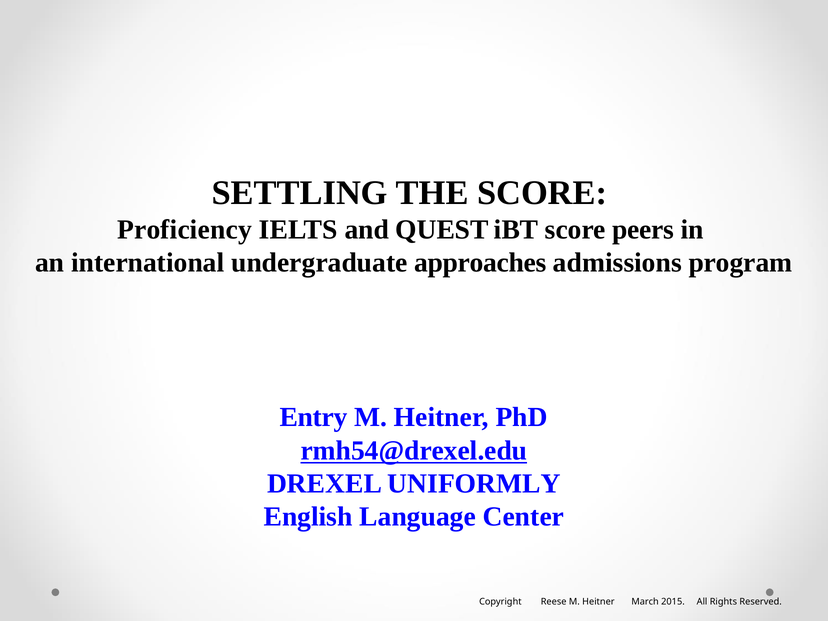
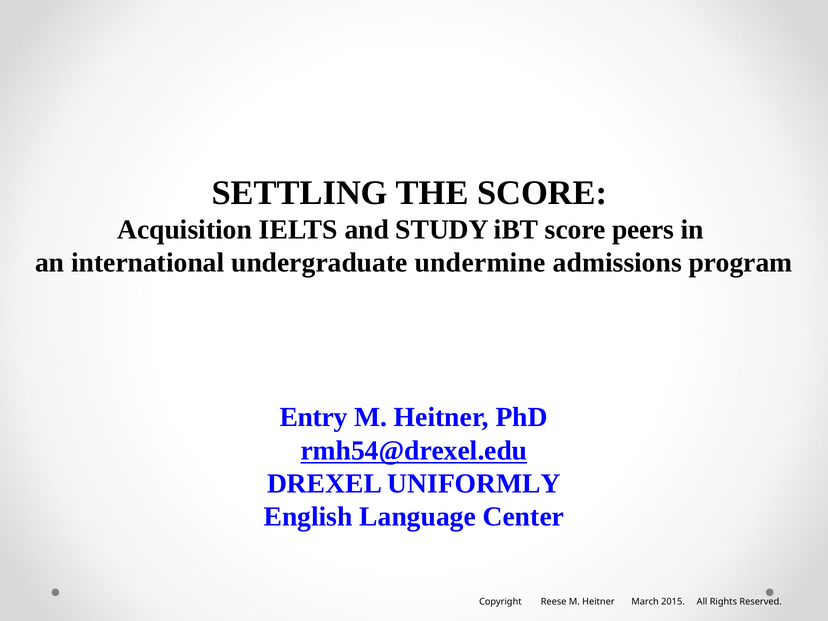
Proficiency: Proficiency -> Acquisition
QUEST: QUEST -> STUDY
approaches: approaches -> undermine
